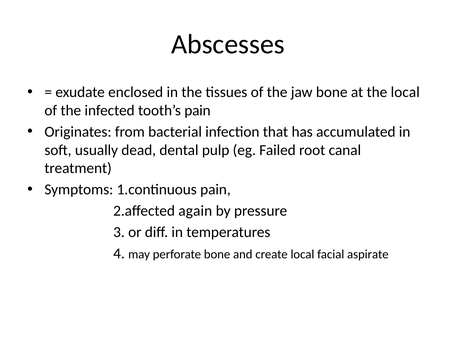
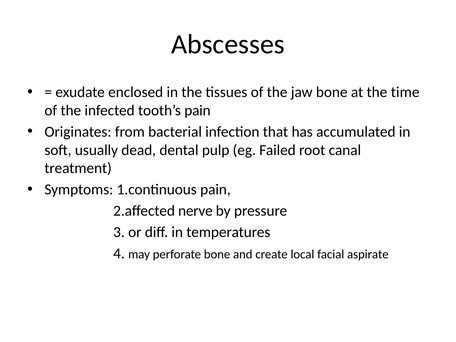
the local: local -> time
again: again -> nerve
